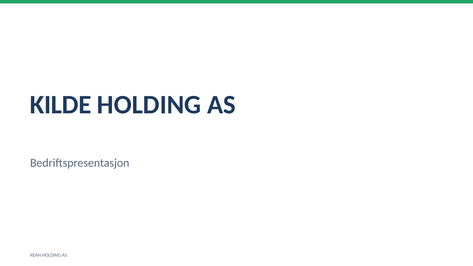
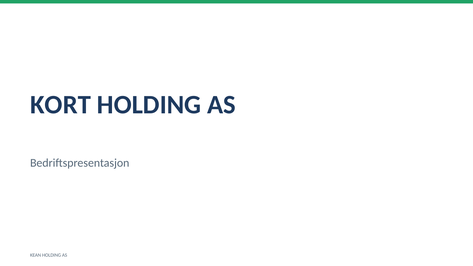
KILDE: KILDE -> KORT
